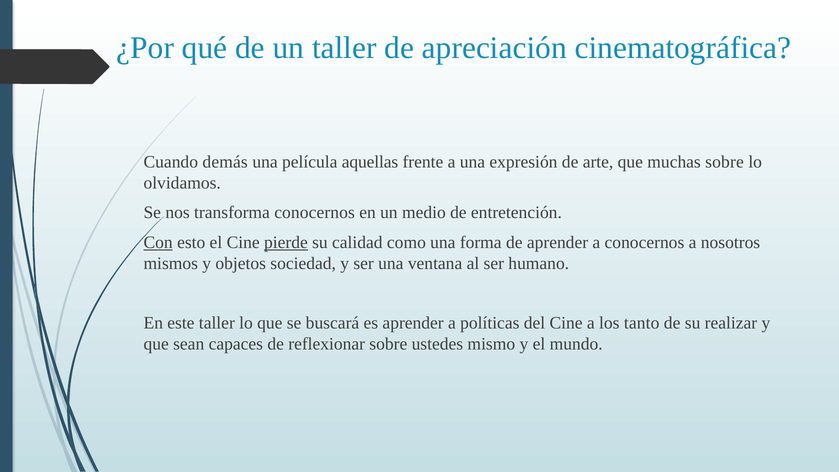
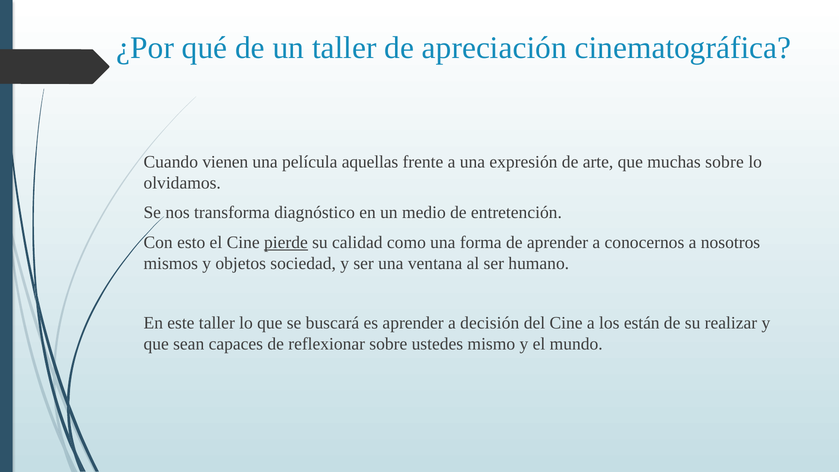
demás: demás -> vienen
transforma conocernos: conocernos -> diagnóstico
Con underline: present -> none
políticas: políticas -> decisión
tanto: tanto -> están
